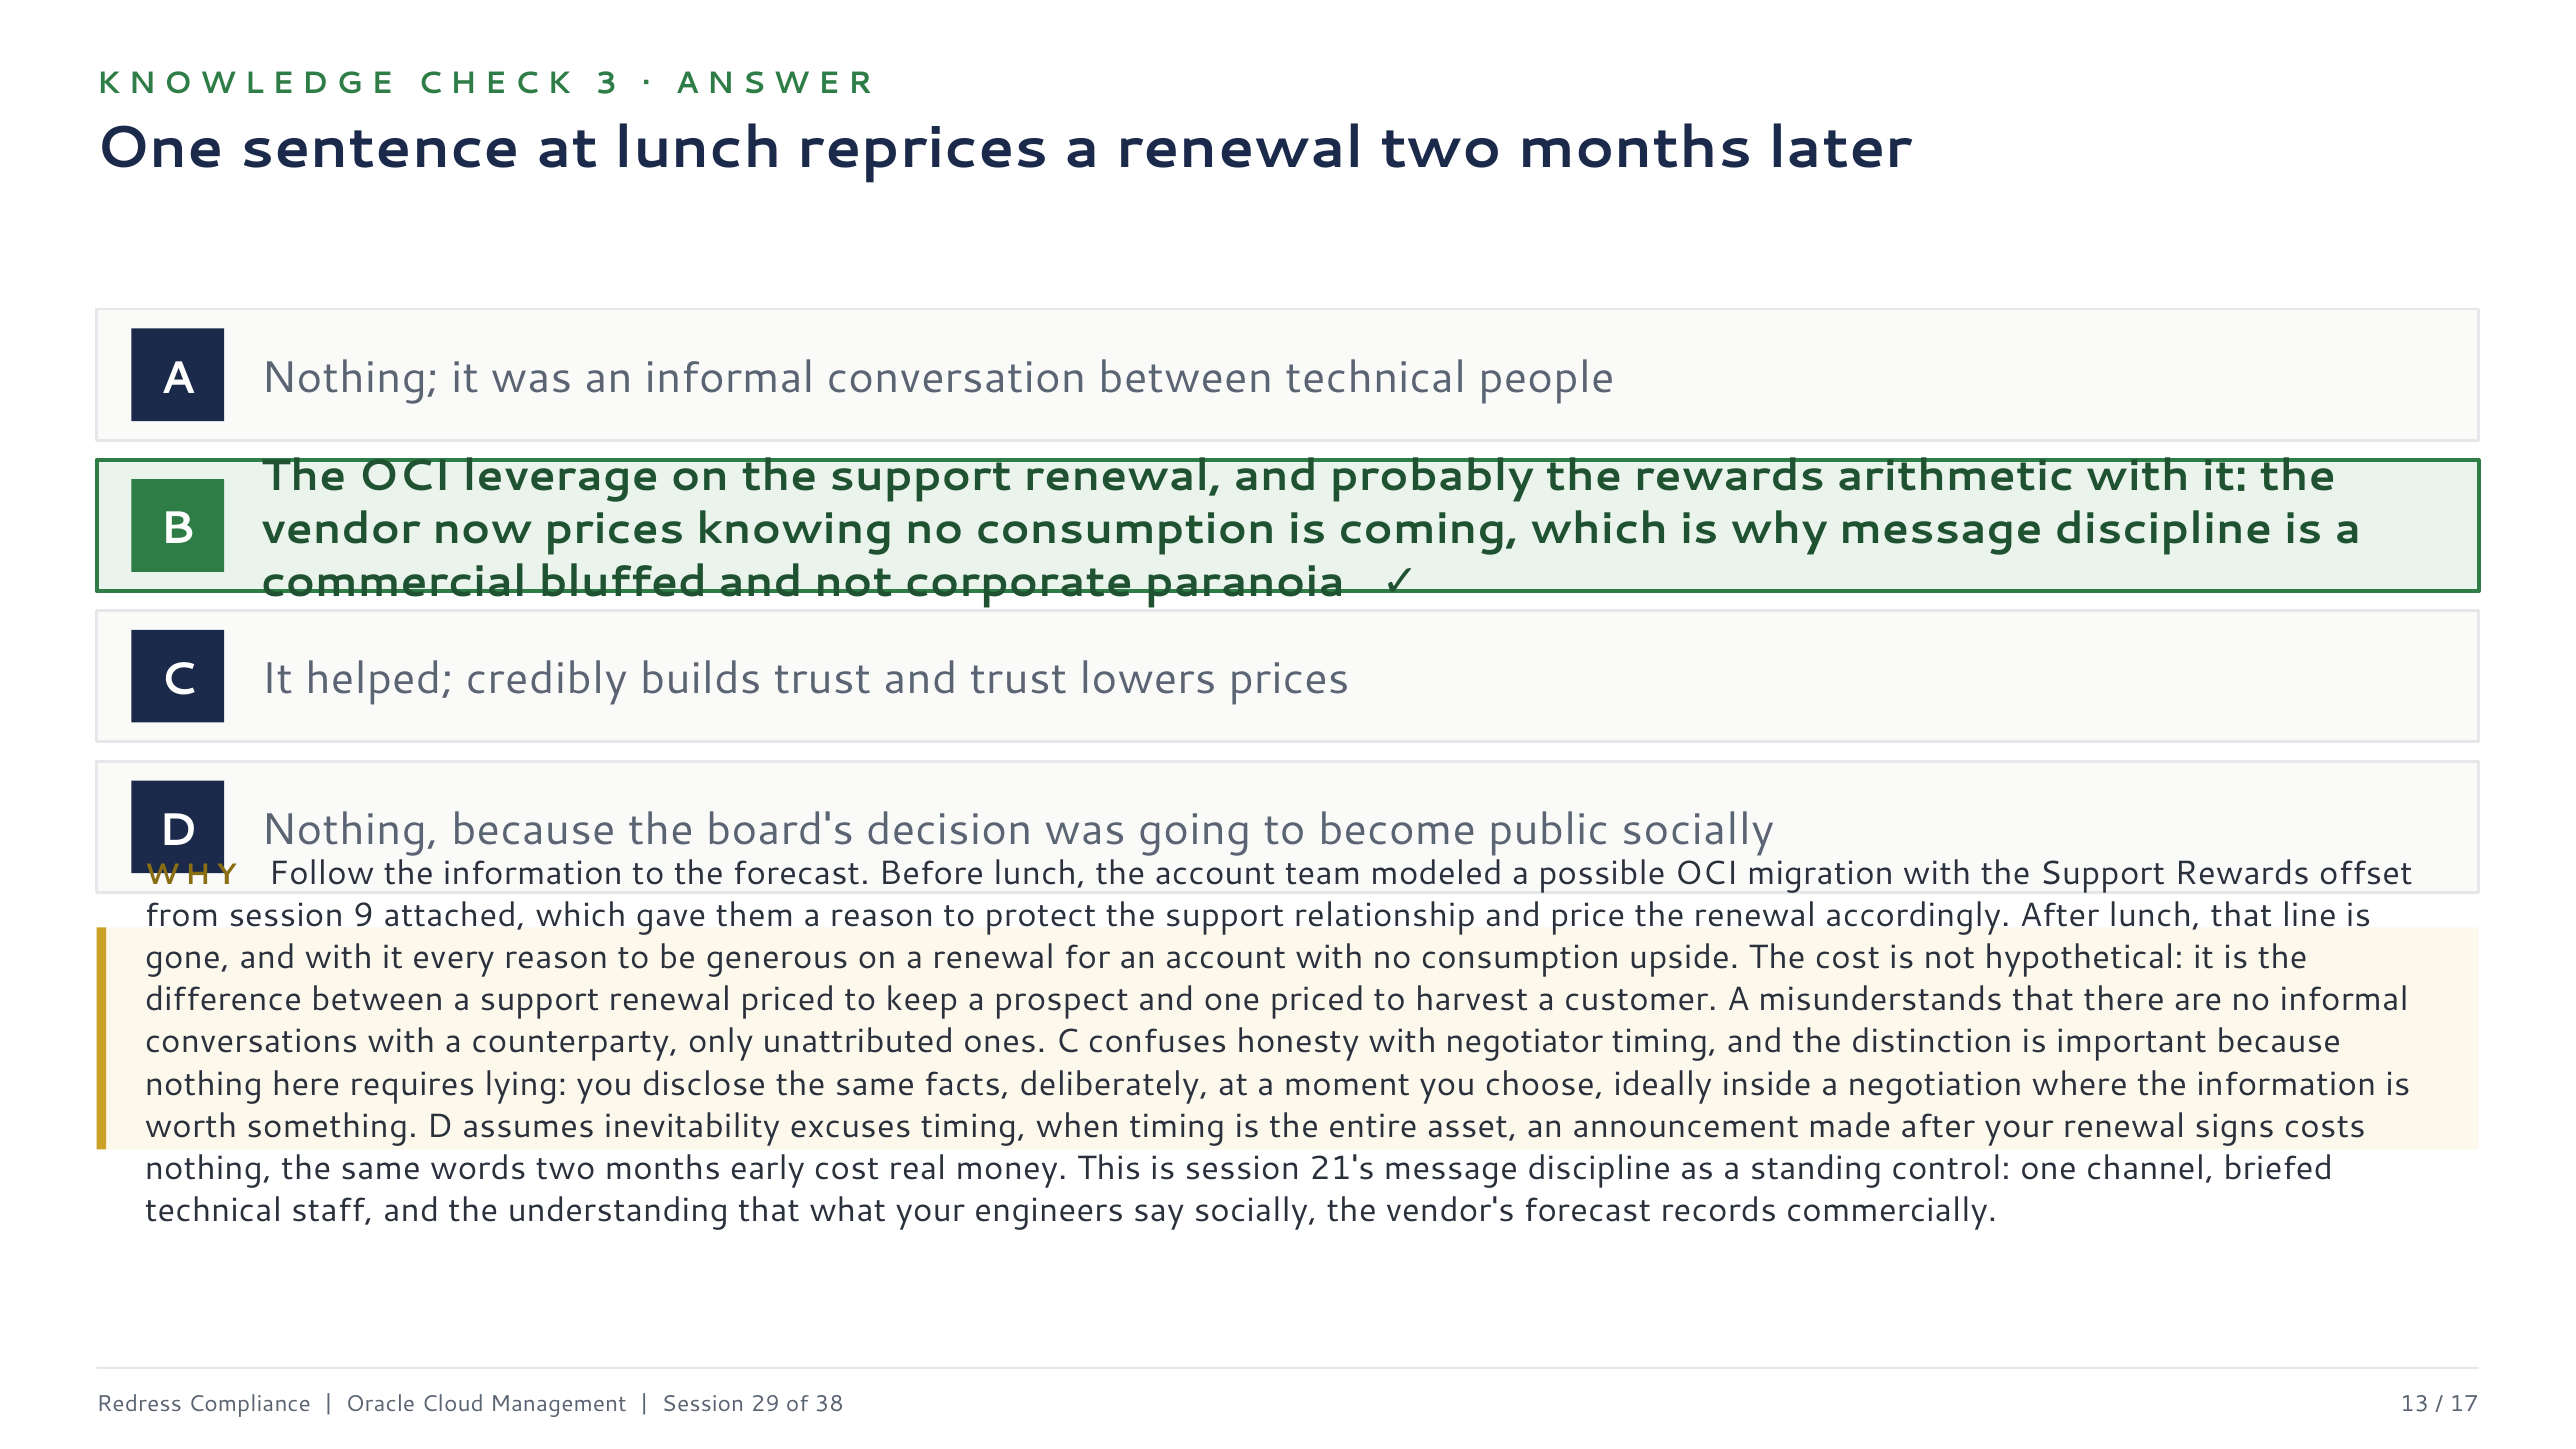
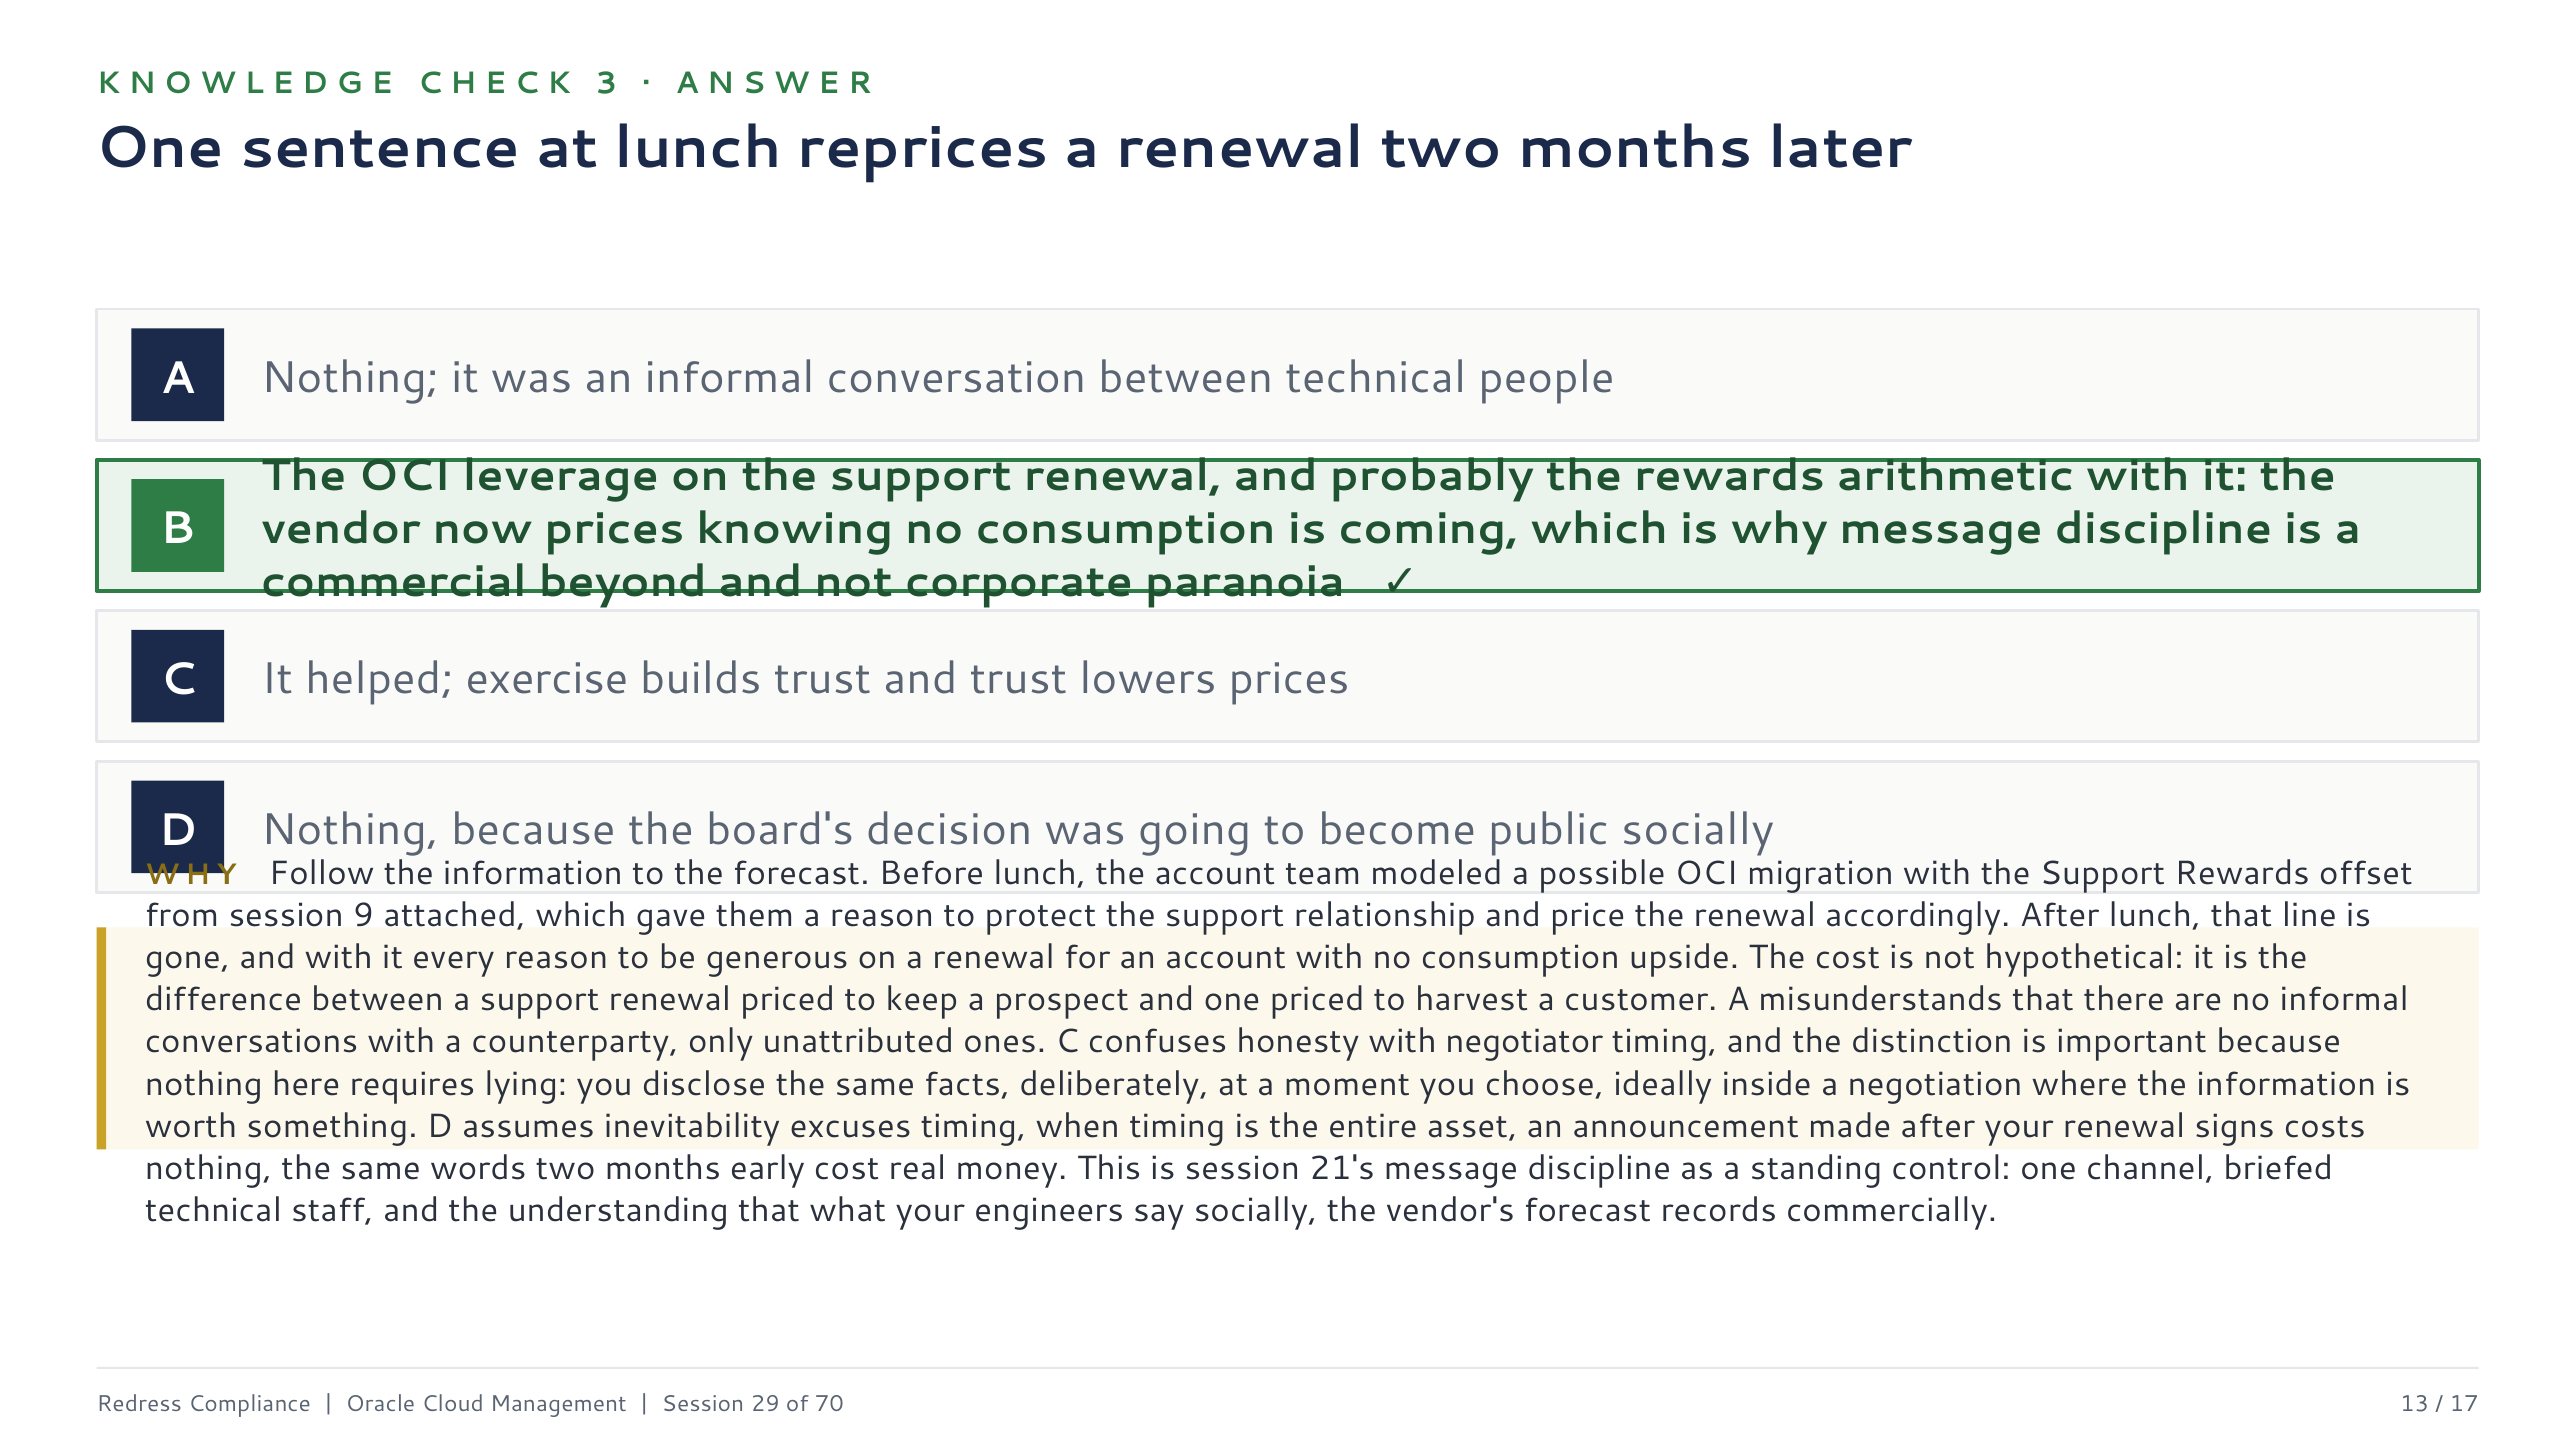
bluffed: bluffed -> beyond
credibly: credibly -> exercise
38: 38 -> 70
